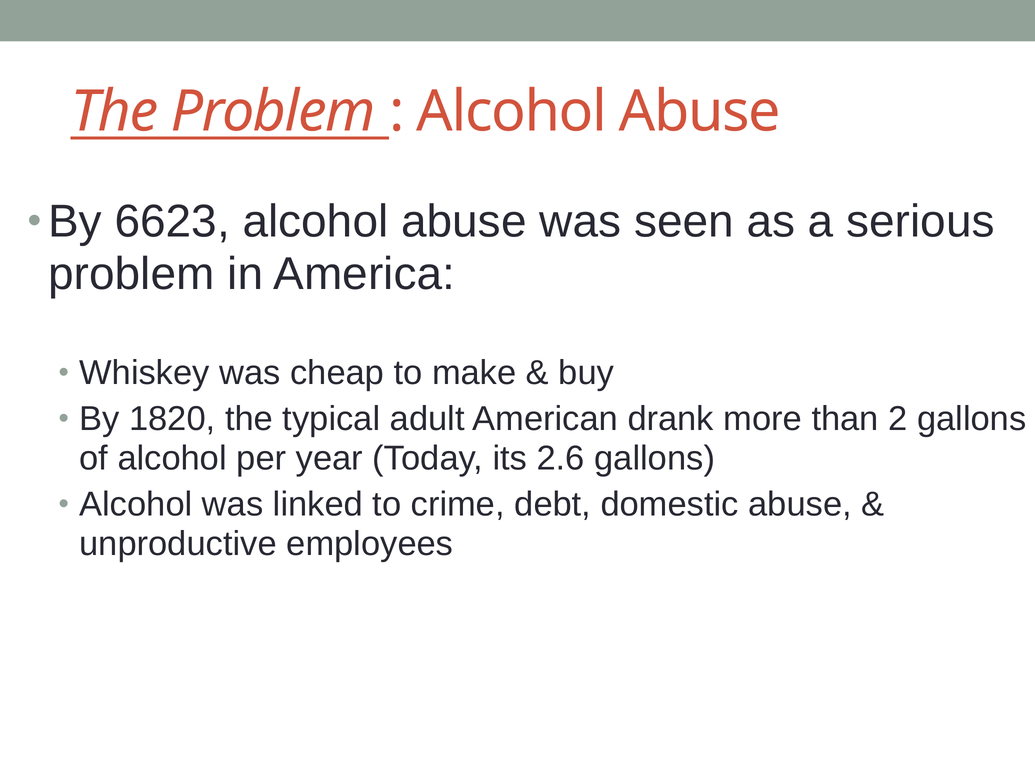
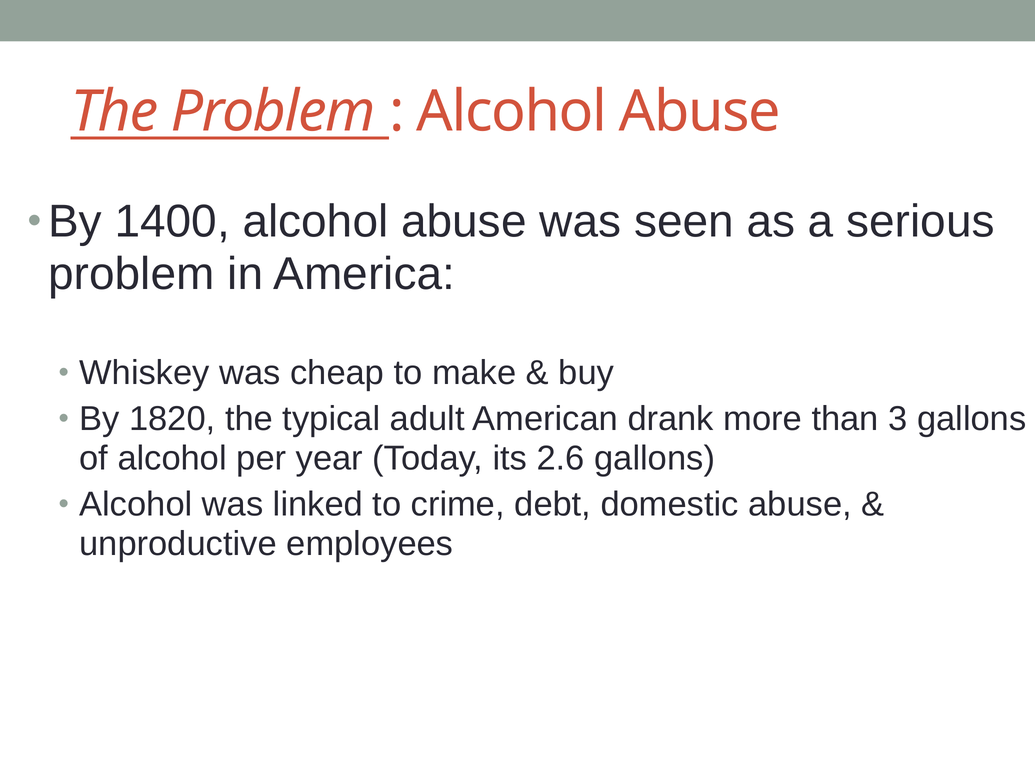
6623: 6623 -> 1400
2: 2 -> 3
